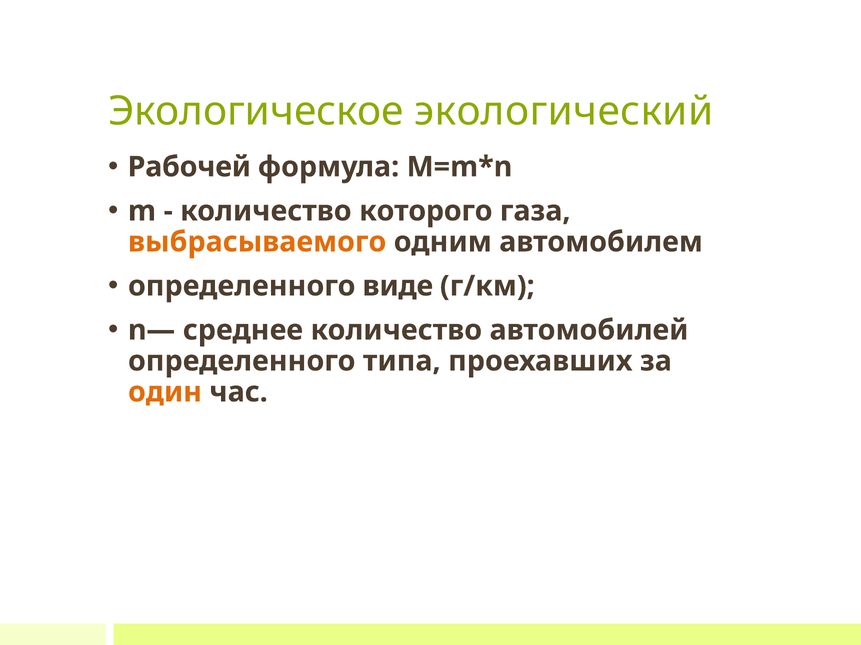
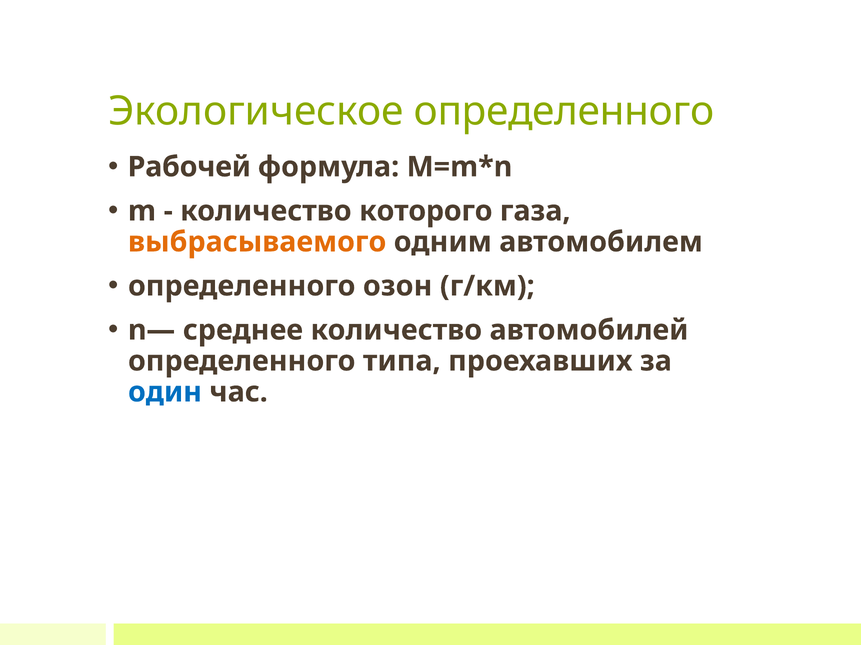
Экологическое экологический: экологический -> определенного
виде: виде -> озон
один colour: orange -> blue
